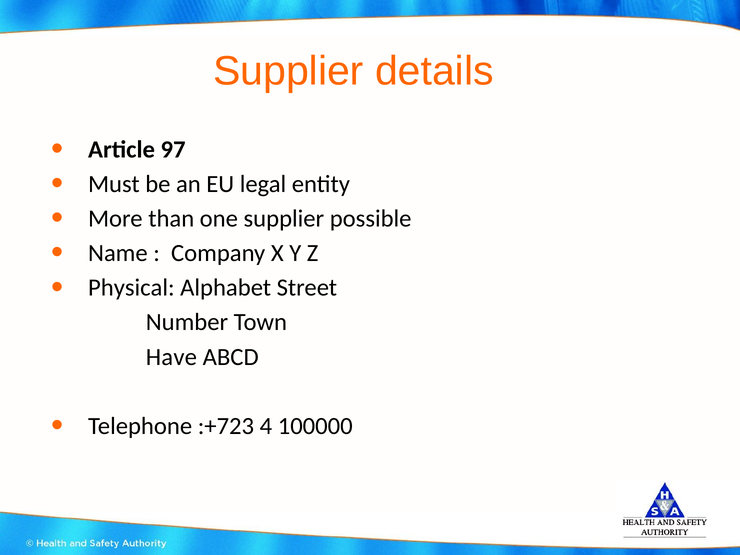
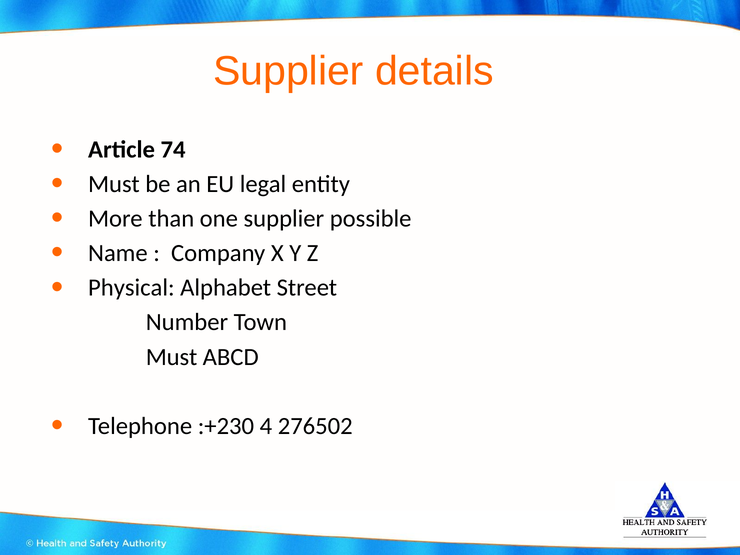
97: 97 -> 74
Have at (171, 357): Have -> Must
:+723: :+723 -> :+230
100000: 100000 -> 276502
